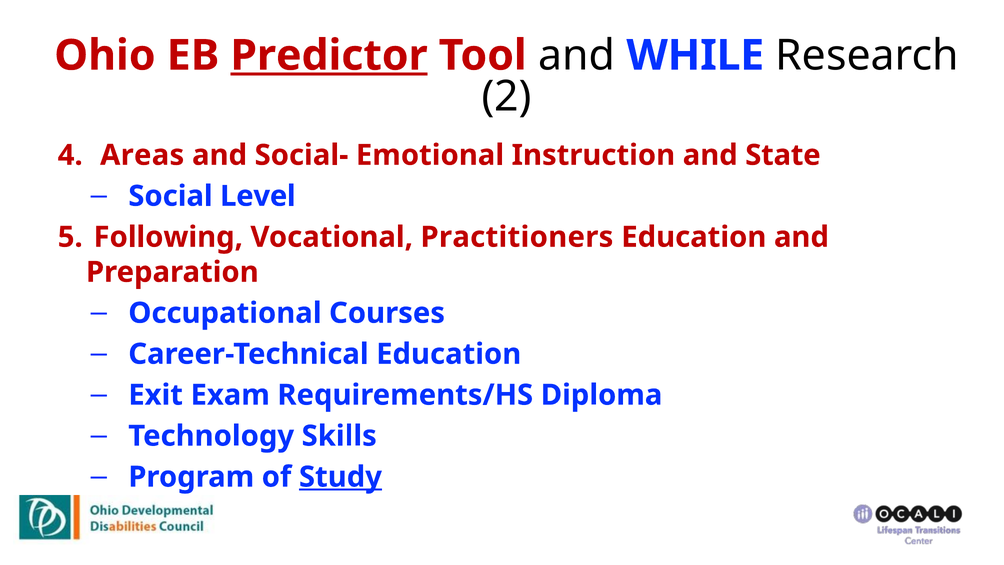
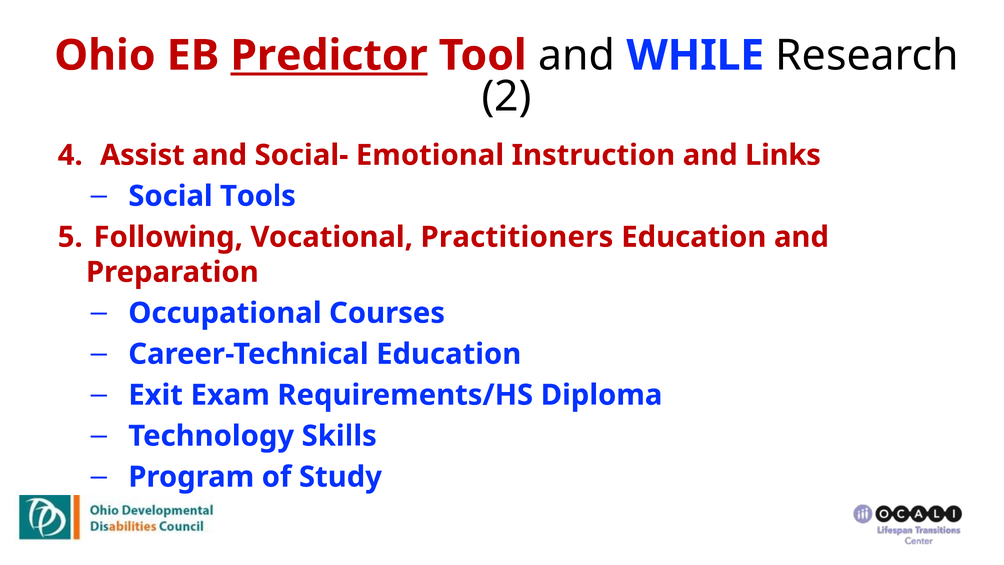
Areas: Areas -> Assist
State: State -> Links
Level: Level -> Tools
Study underline: present -> none
